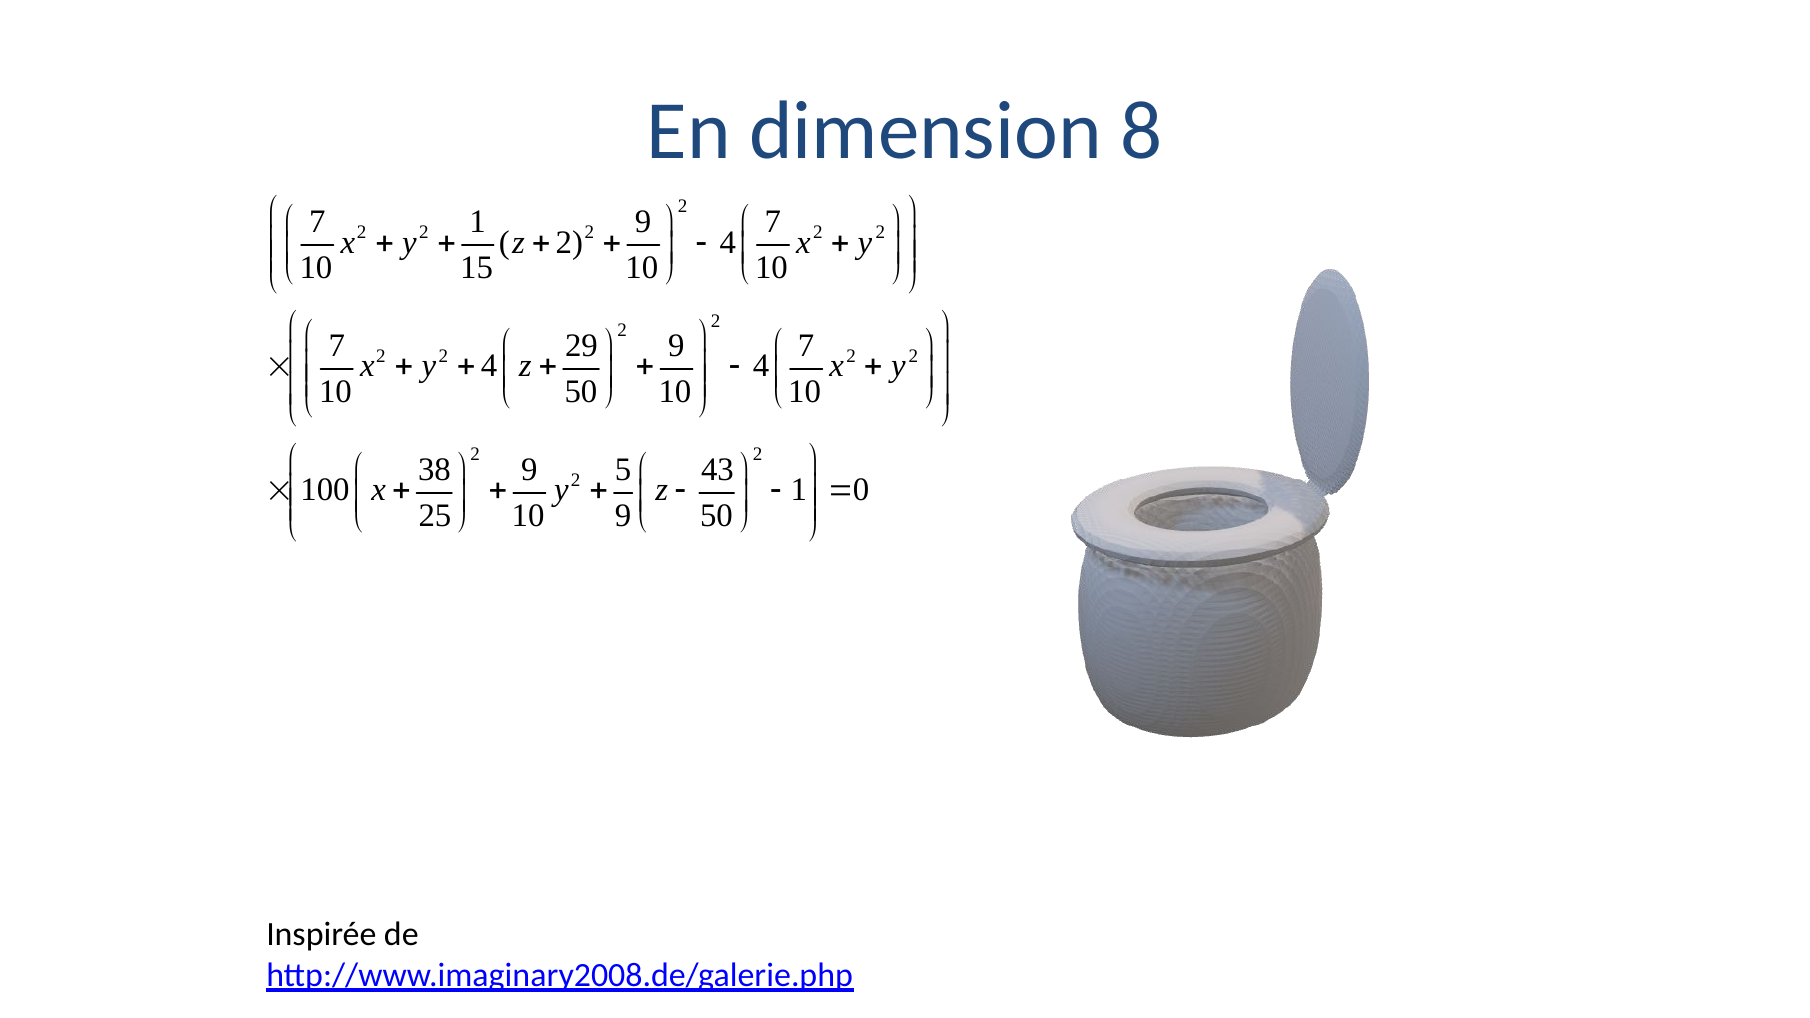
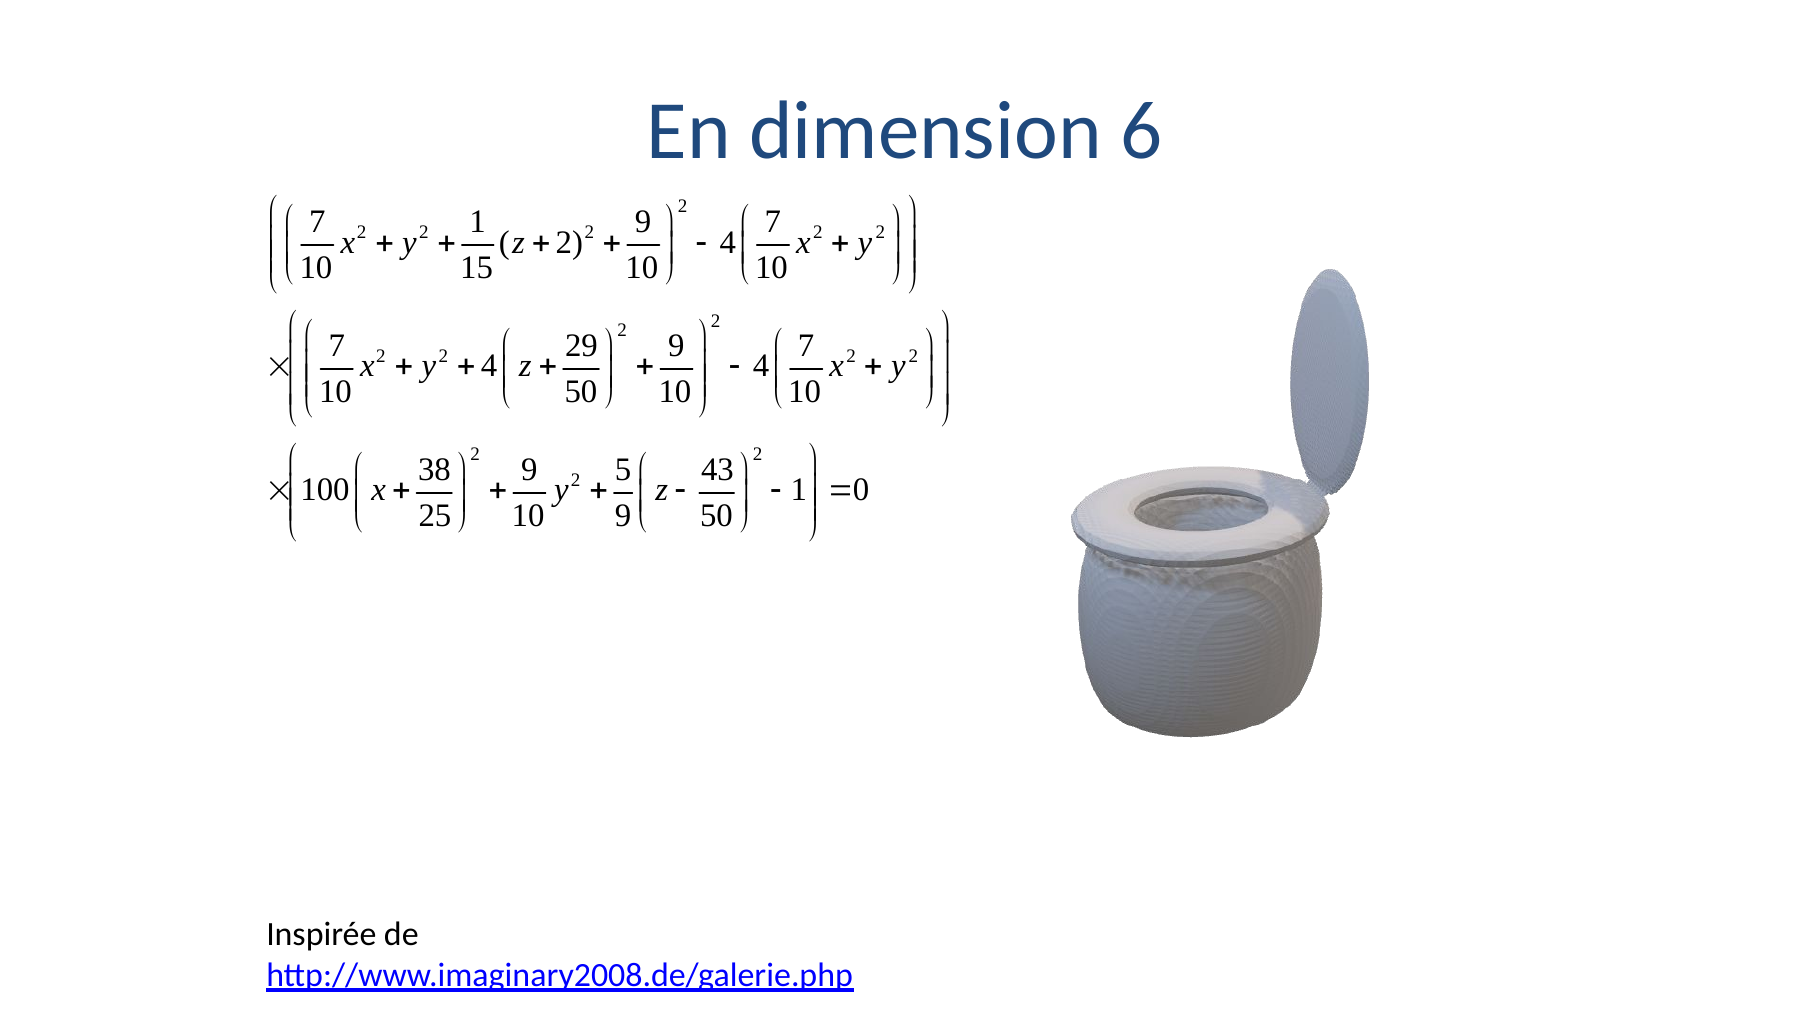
8: 8 -> 6
